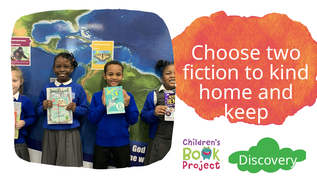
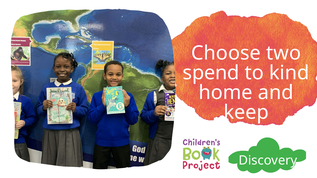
fiction: fiction -> spend
